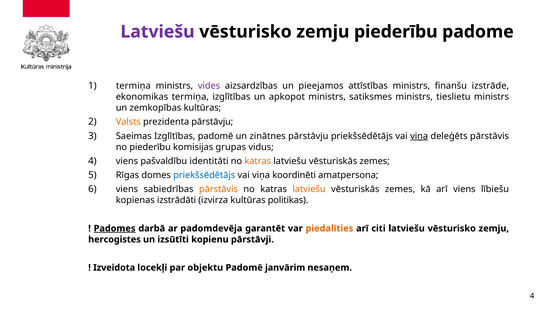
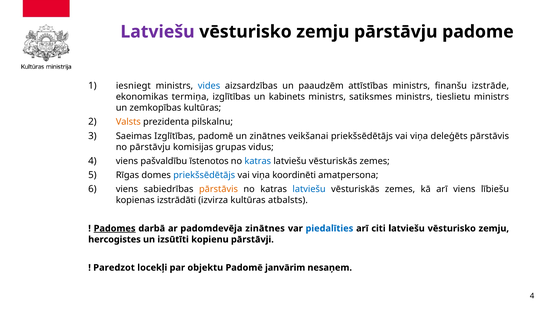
zemju piederību: piederību -> pārstāvju
termiņa at (133, 86): termiņa -> iesniegt
vides colour: purple -> blue
pieejamos: pieejamos -> paaudzēm
apkopot: apkopot -> kabinets
prezidenta pārstāvju: pārstāvju -> pilskalnu
zinātnes pārstāvju: pārstāvju -> veikšanai
viņa at (419, 136) underline: present -> none
no piederību: piederību -> pārstāvju
identitāti: identitāti -> īstenotos
katras at (258, 161) colour: orange -> blue
latviešu at (309, 190) colour: orange -> blue
politikas: politikas -> atbalsts
padomdevēja garantēt: garantēt -> zinātnes
piedalīties colour: orange -> blue
Izveidota: Izveidota -> Paredzot
